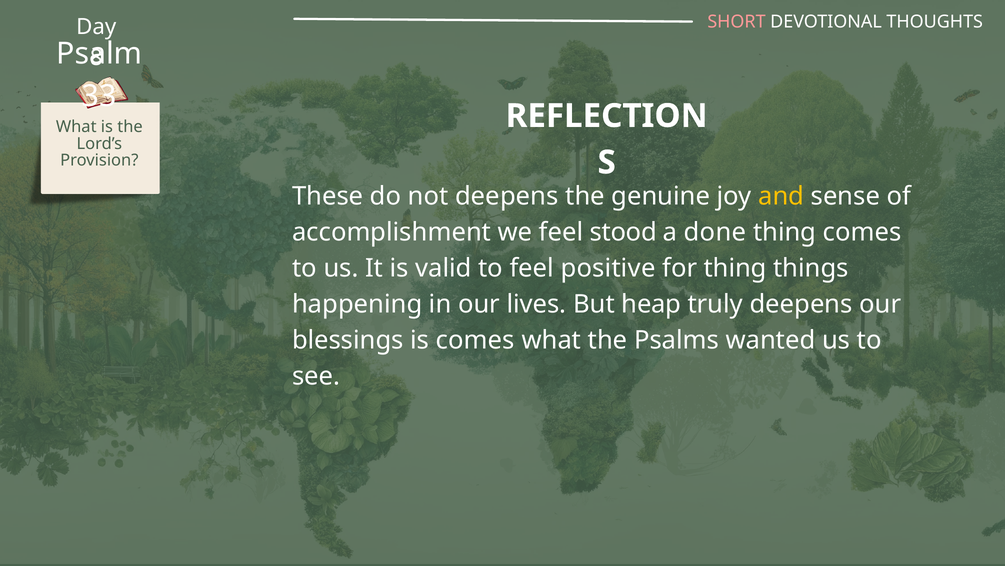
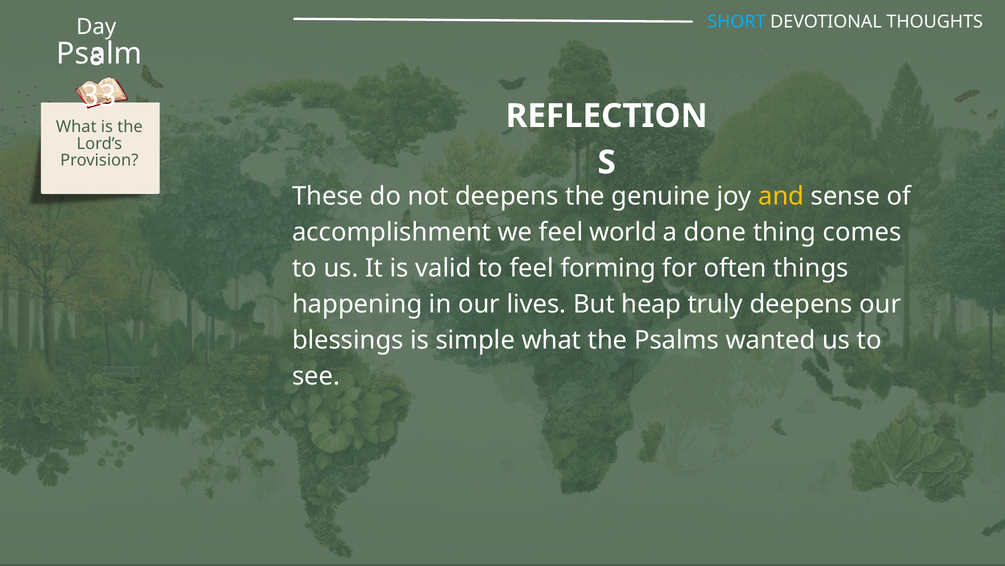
SHORT colour: pink -> light blue
stood: stood -> world
positive: positive -> forming
for thing: thing -> often
is comes: comes -> simple
